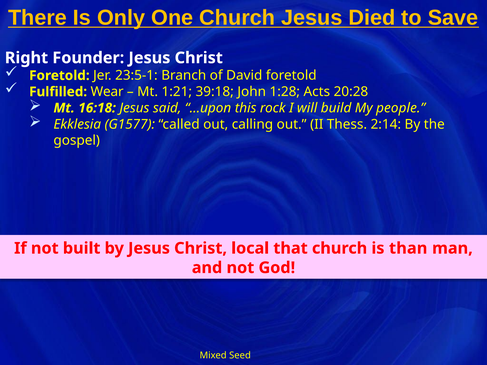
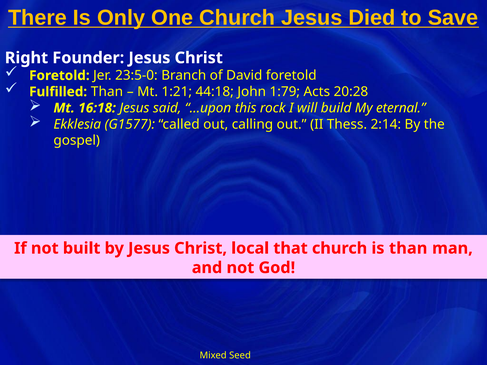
23:5-1: 23:5-1 -> 23:5-0
Fulfilled Wear: Wear -> Than
39:18: 39:18 -> 44:18
1:28: 1:28 -> 1:79
people: people -> eternal
